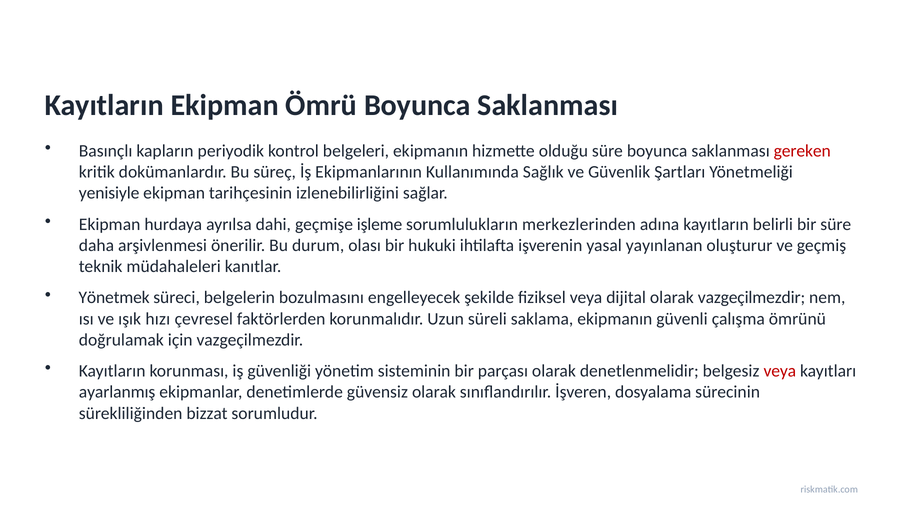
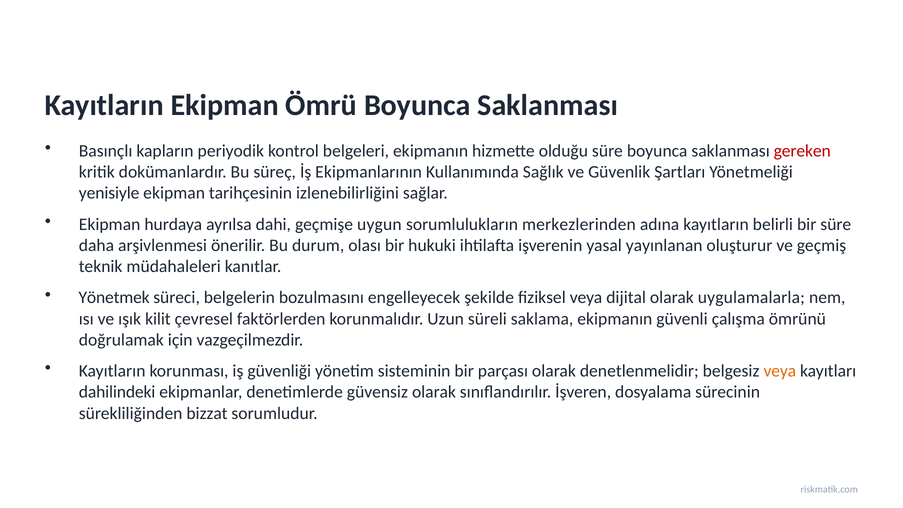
işleme: işleme -> uygun
olarak vazgeçilmezdir: vazgeçilmezdir -> uygulamalarla
hızı: hızı -> kilit
veya at (780, 371) colour: red -> orange
ayarlanmış: ayarlanmış -> dahilindeki
